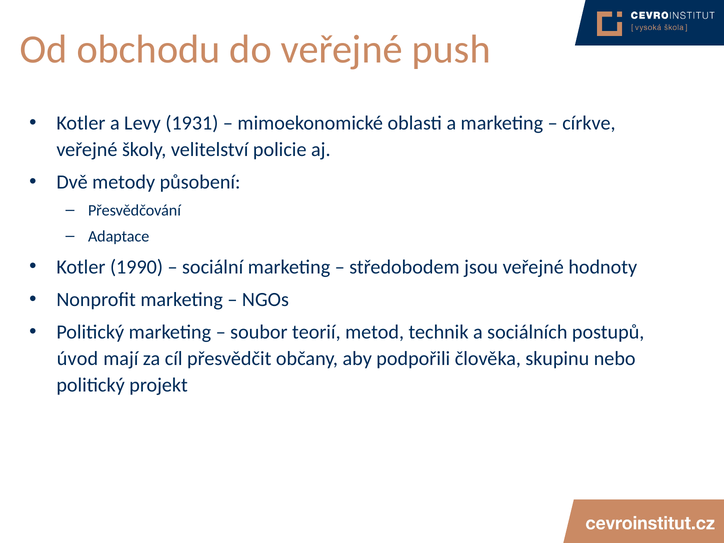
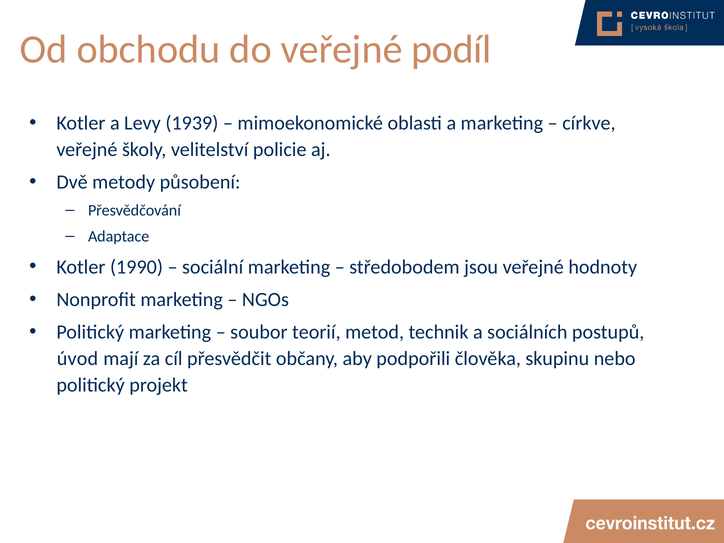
push: push -> podíl
1931: 1931 -> 1939
